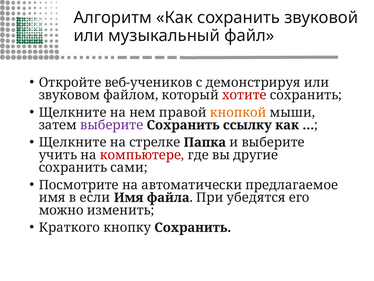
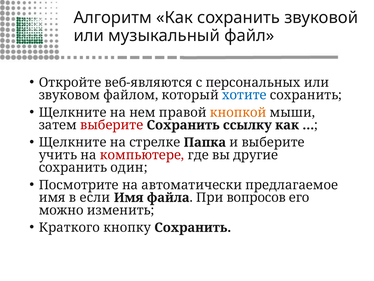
веб-учеников: веб-учеников -> веб-являются
демонстрируя: демонстрируя -> персональных
хотите colour: red -> blue
выберите at (112, 125) colour: purple -> red
сами: сами -> один
убедятся: убедятся -> вопросов
